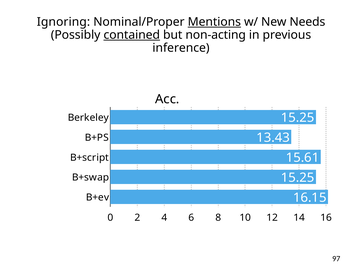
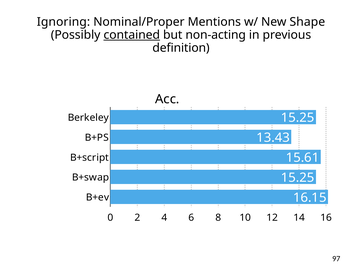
Mentions underline: present -> none
Needs: Needs -> Shape
inference: inference -> definition
